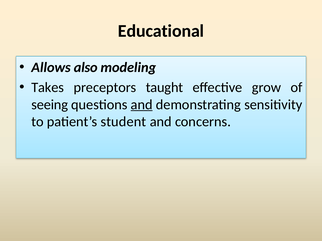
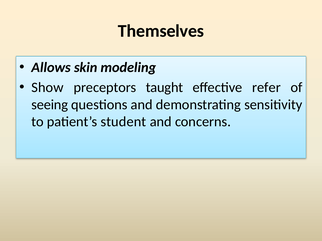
Educational: Educational -> Themselves
also: also -> skin
Takes: Takes -> Show
grow: grow -> refer
and at (142, 105) underline: present -> none
